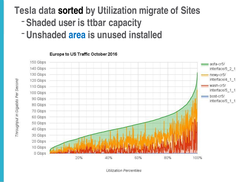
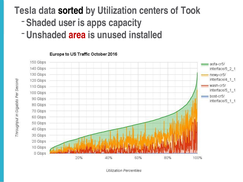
migrate: migrate -> centers
Sites: Sites -> Took
ttbar: ttbar -> apps
area colour: blue -> red
